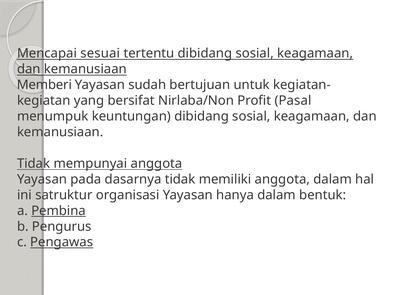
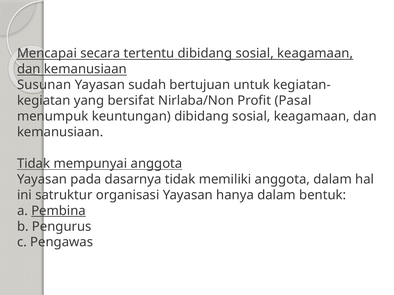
sesuai: sesuai -> secara
Memberi: Memberi -> Susunan
Pengawas underline: present -> none
